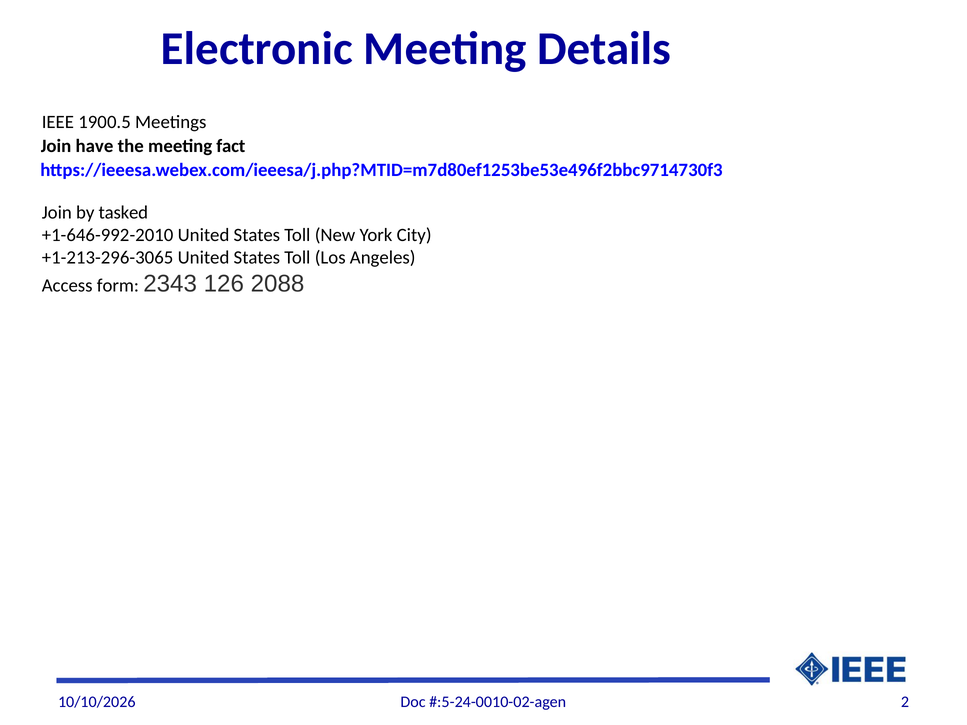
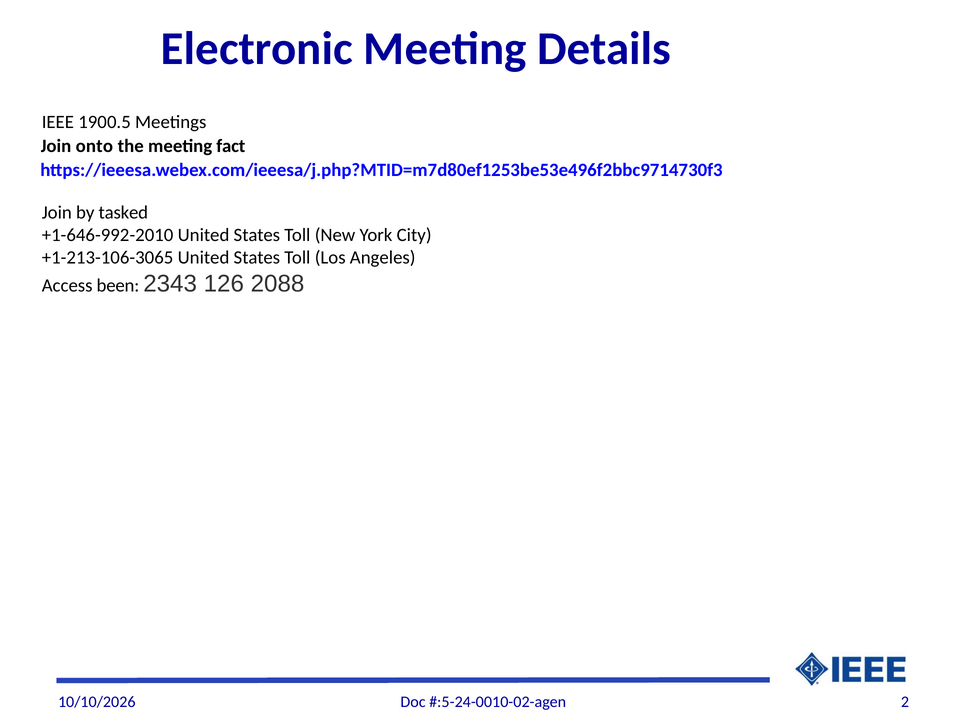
have: have -> onto
+1-213-296-3065: +1-213-296-3065 -> +1-213-106-3065
form: form -> been
